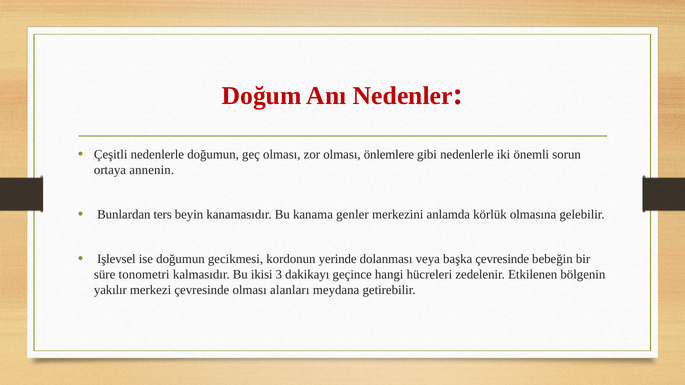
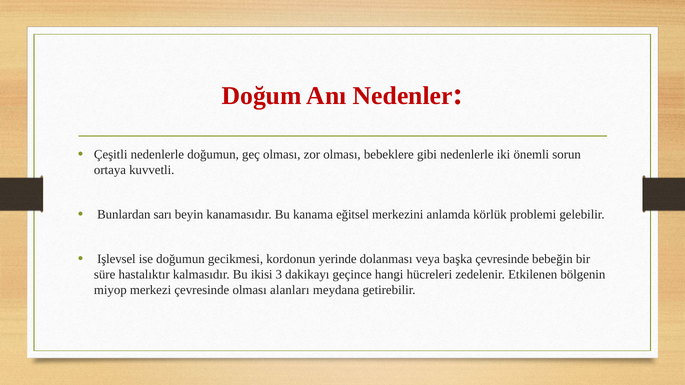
önlemlere: önlemlere -> bebeklere
annenin: annenin -> kuvvetli
ters: ters -> sarı
genler: genler -> eğitsel
olmasına: olmasına -> problemi
tonometri: tonometri -> hastalıktır
yakılır: yakılır -> miyop
